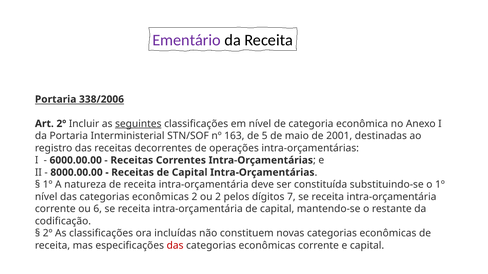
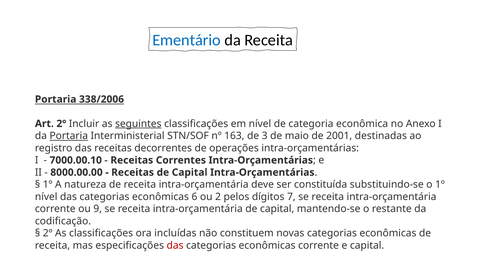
Ementário colour: purple -> blue
Portaria at (69, 136) underline: none -> present
5: 5 -> 3
6000.00.00: 6000.00.00 -> 7000.00.10
econômicas 2: 2 -> 6
6: 6 -> 9
